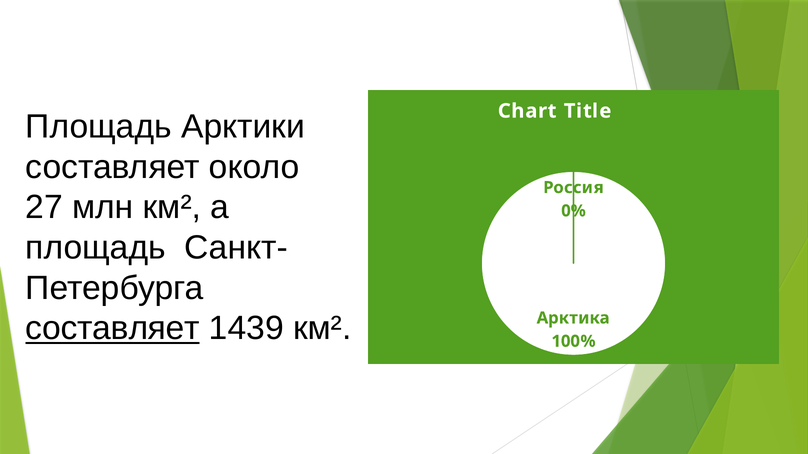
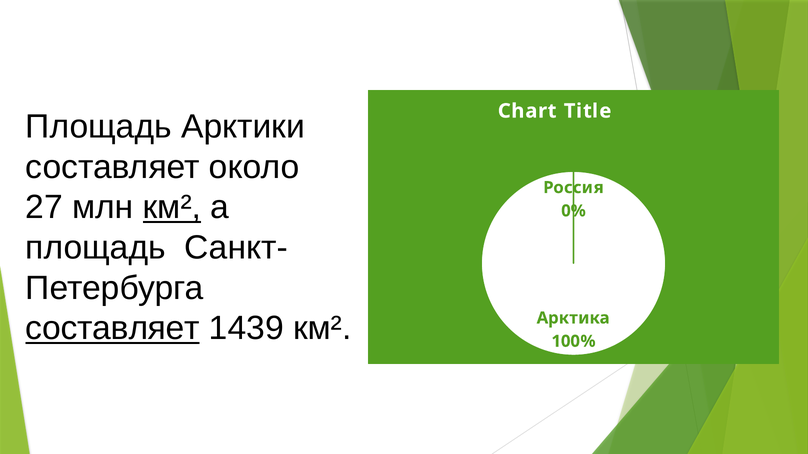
км² at (172, 208) underline: none -> present
